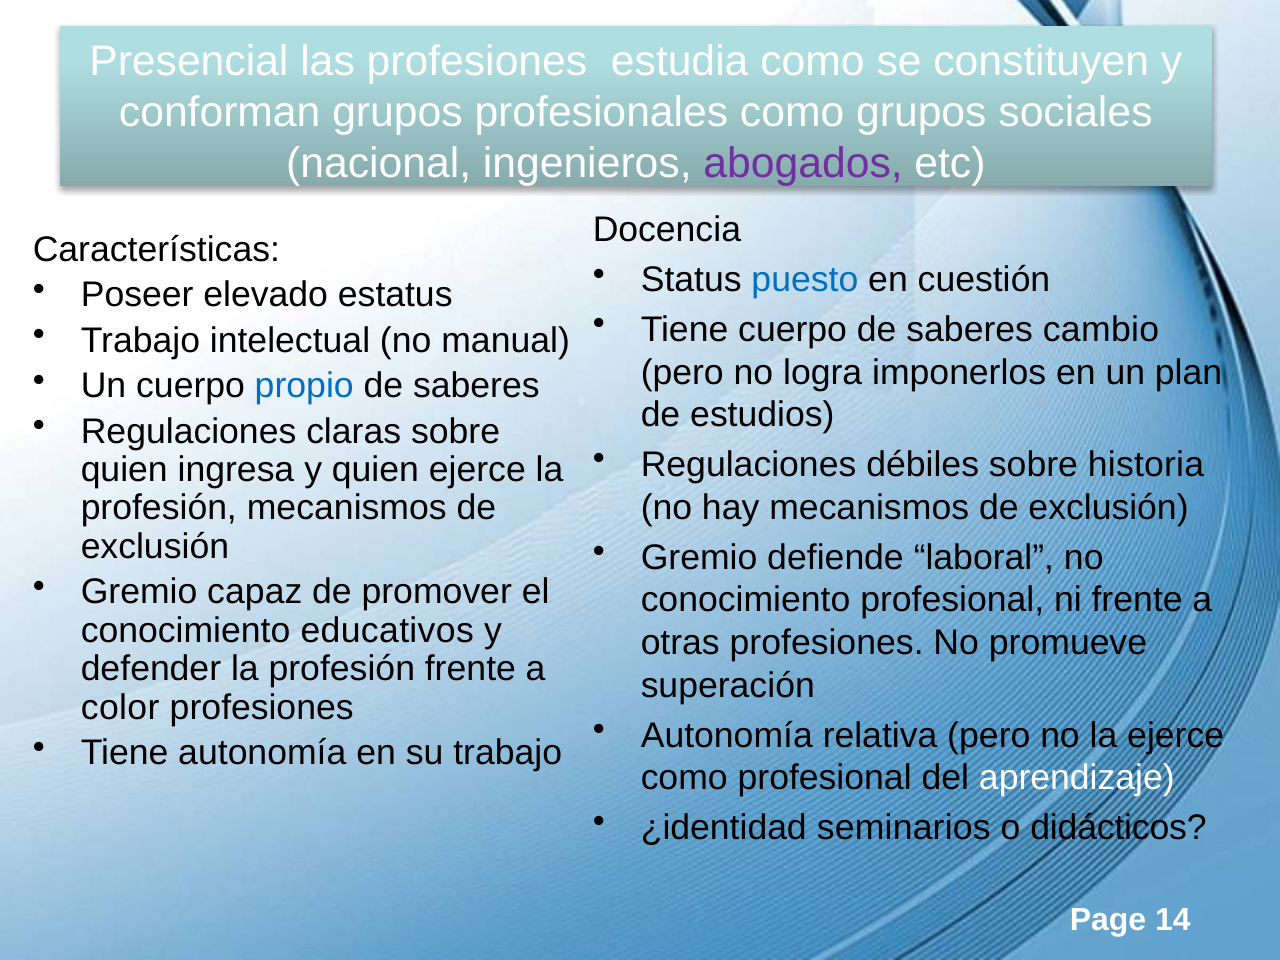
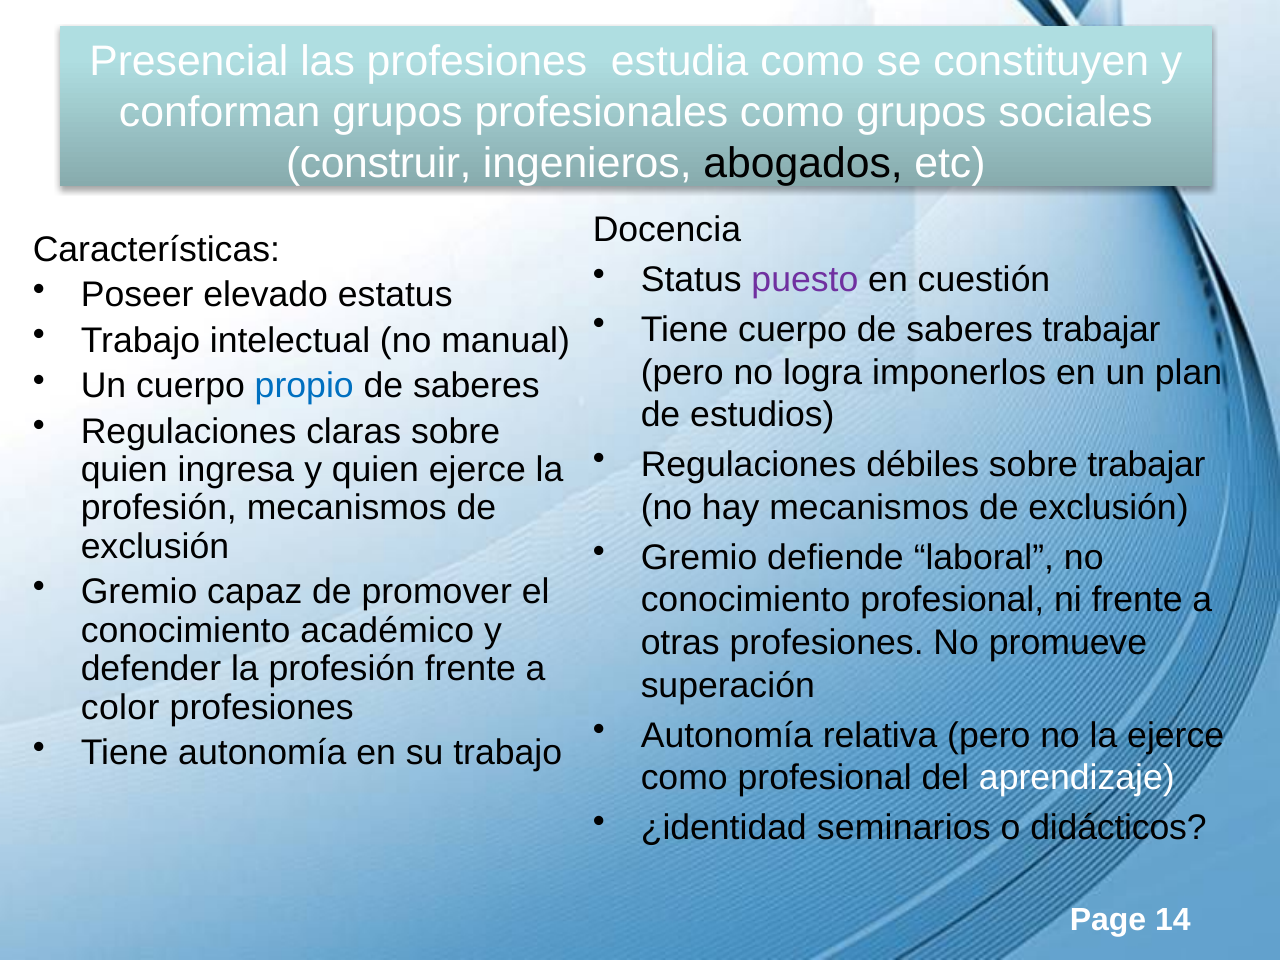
nacional: nacional -> construir
abogados colour: purple -> black
puesto colour: blue -> purple
saberes cambio: cambio -> trabajar
sobre historia: historia -> trabajar
educativos: educativos -> académico
